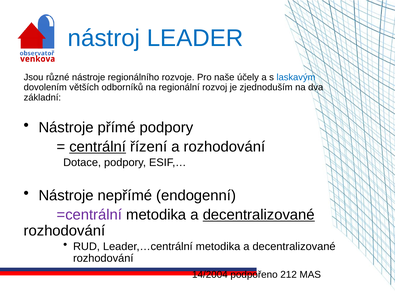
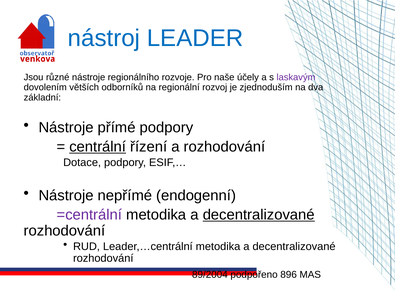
laskavým colour: blue -> purple
14/2004: 14/2004 -> 89/2004
212: 212 -> 896
